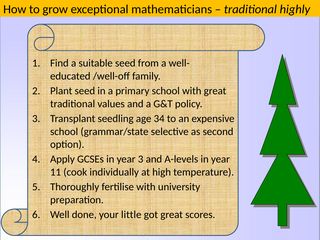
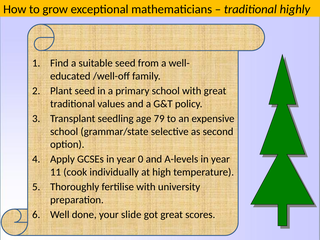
34: 34 -> 79
year 3: 3 -> 0
little: little -> slide
